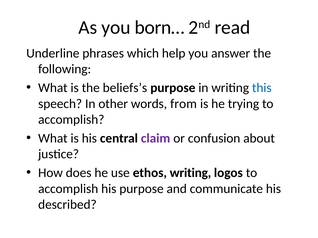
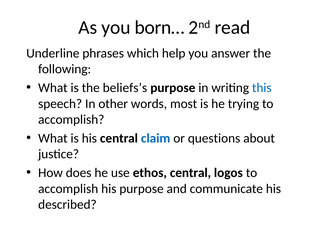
from: from -> most
claim colour: purple -> blue
confusion: confusion -> questions
ethos writing: writing -> central
